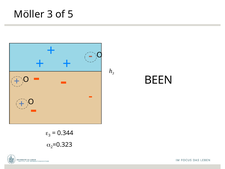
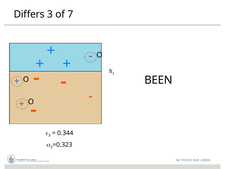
Möller: Möller -> Differs
5: 5 -> 7
